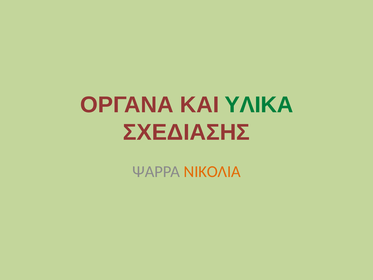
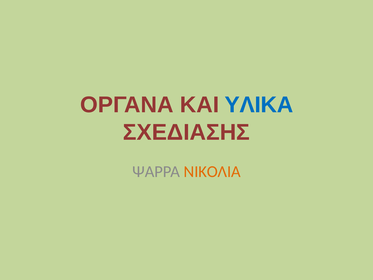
ΥΛΙΚΑ colour: green -> blue
